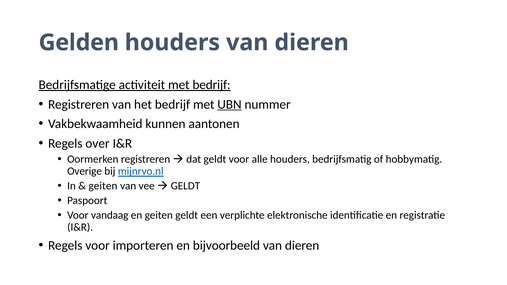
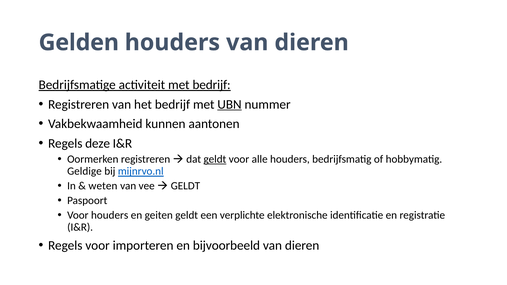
over: over -> deze
geldt at (215, 159) underline: none -> present
Overige: Overige -> Geldige
geiten at (103, 186): geiten -> weten
Voor vandaag: vandaag -> houders
